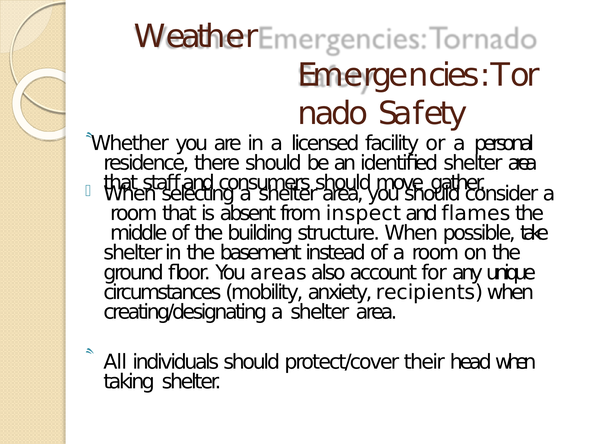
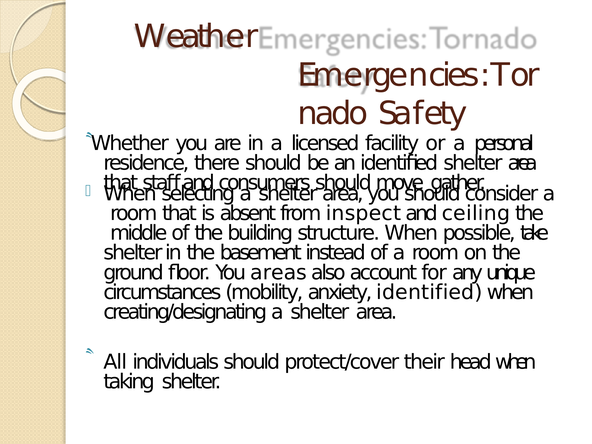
flames: flames -> ceiling
anxiety recipients: recipients -> identified
